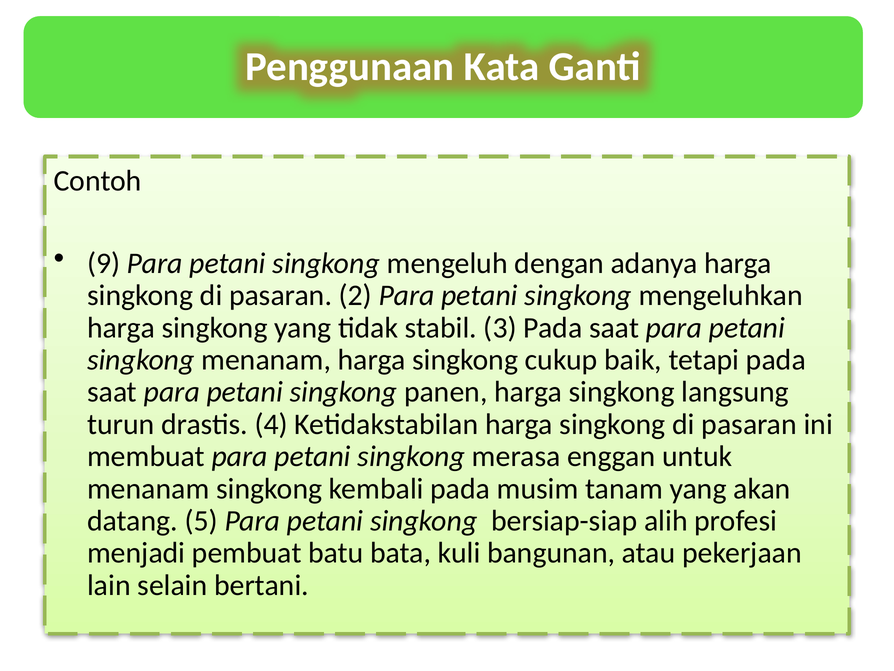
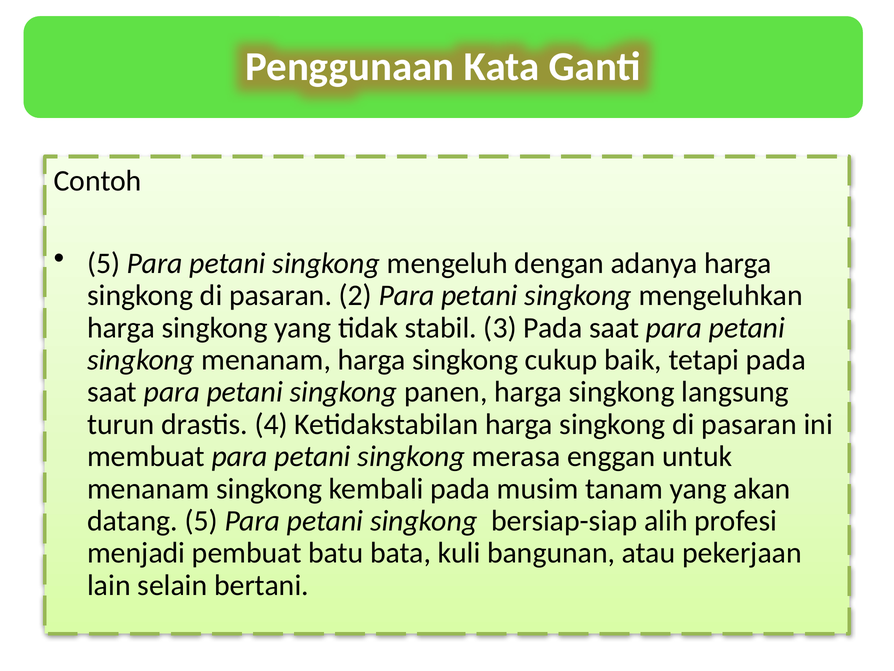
9 at (104, 263): 9 -> 5
